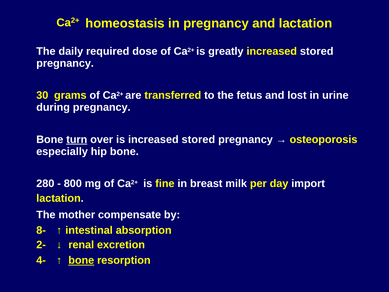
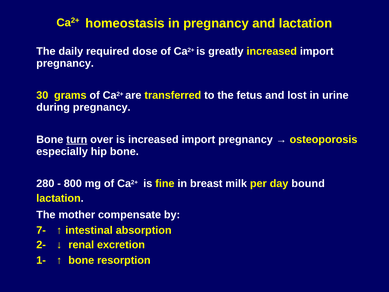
greatly increased stored: stored -> import
is increased stored: stored -> import
import: import -> bound
8-: 8- -> 7-
4-: 4- -> 1-
bone at (81, 260) underline: present -> none
